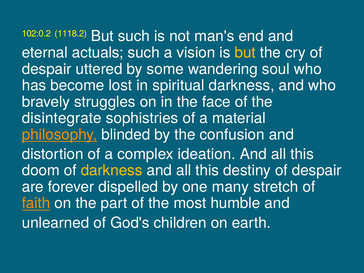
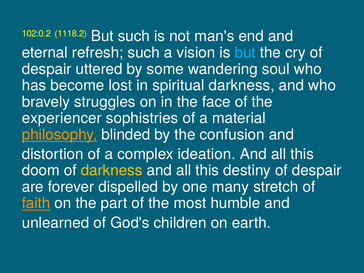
actuals: actuals -> refresh
but at (245, 53) colour: yellow -> light blue
disintegrate: disintegrate -> experiencer
